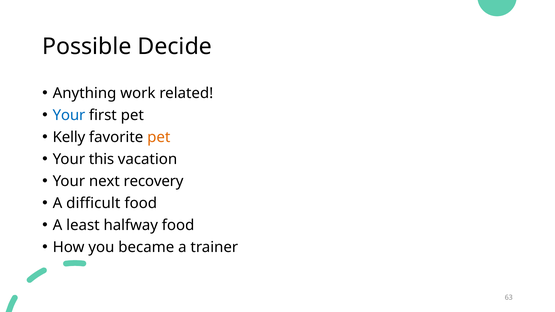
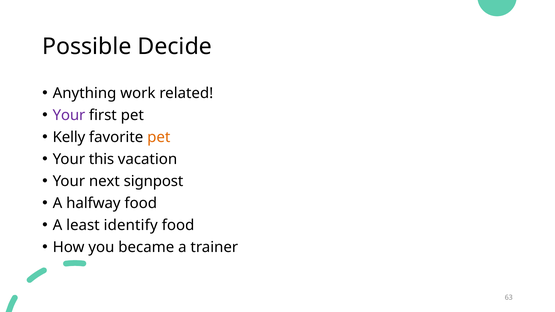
Your at (69, 115) colour: blue -> purple
recovery: recovery -> signpost
difficult: difficult -> halfway
halfway: halfway -> identify
